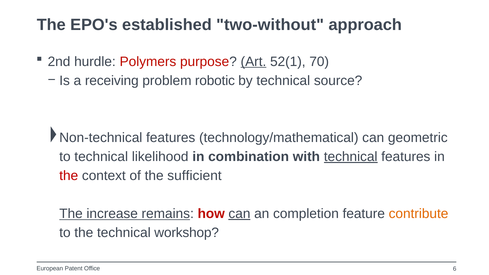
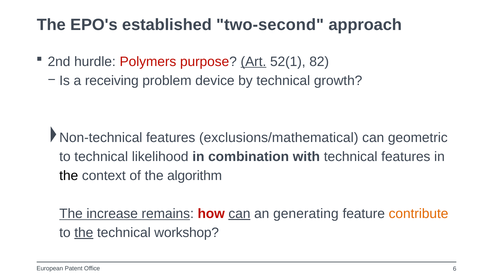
two-without: two-without -> two-second
70: 70 -> 82
robotic: robotic -> device
source: source -> growth
technology/mathematical: technology/mathematical -> exclusions/mathematical
technical at (351, 157) underline: present -> none
the at (69, 176) colour: red -> black
sufficient: sufficient -> algorithm
completion: completion -> generating
the at (84, 233) underline: none -> present
